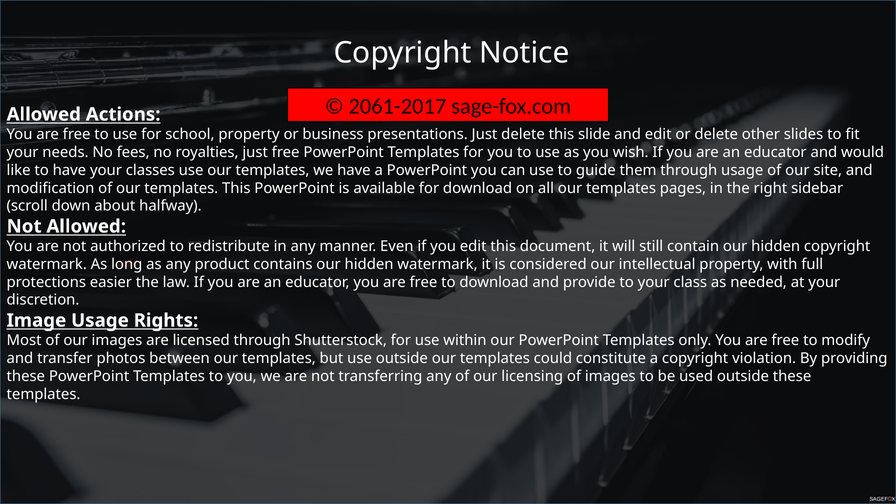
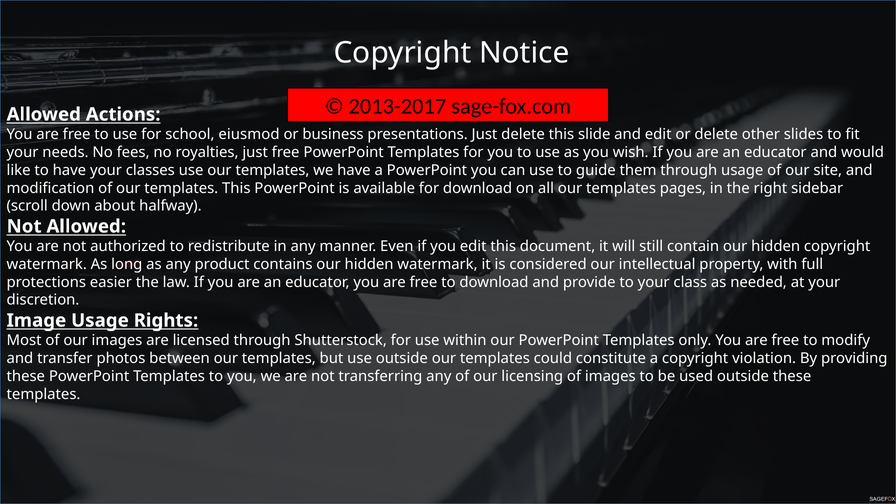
2061-2017: 2061-2017 -> 2013-2017
school property: property -> eiusmod
